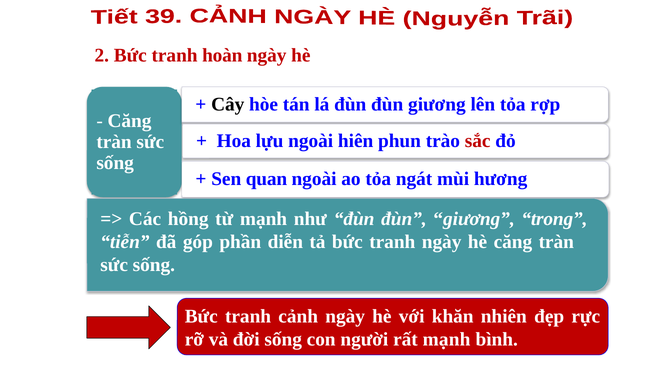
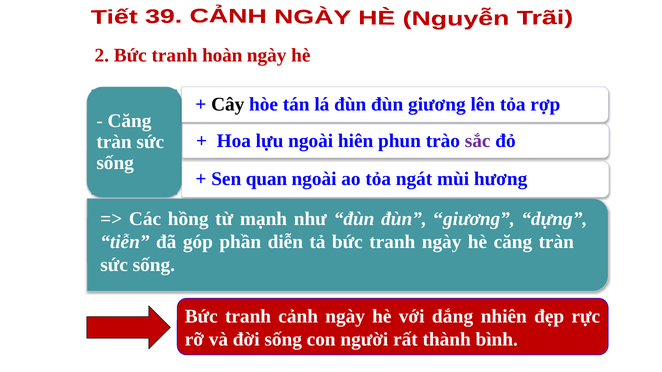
sắc colour: red -> purple
trong: trong -> dựng
khăn: khăn -> dắng
rất mạnh: mạnh -> thành
